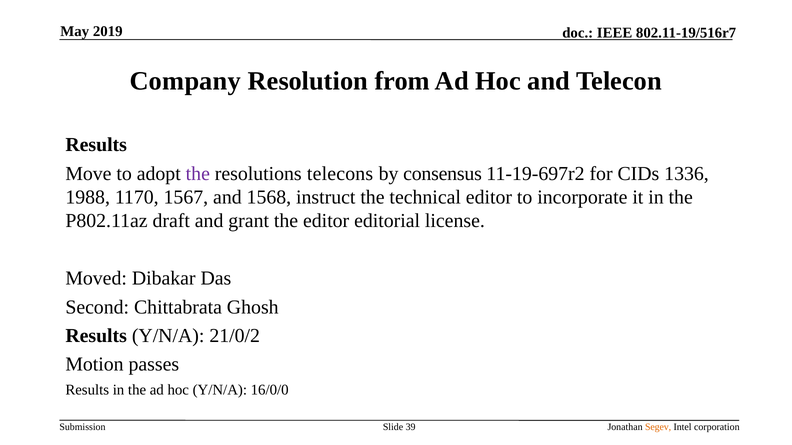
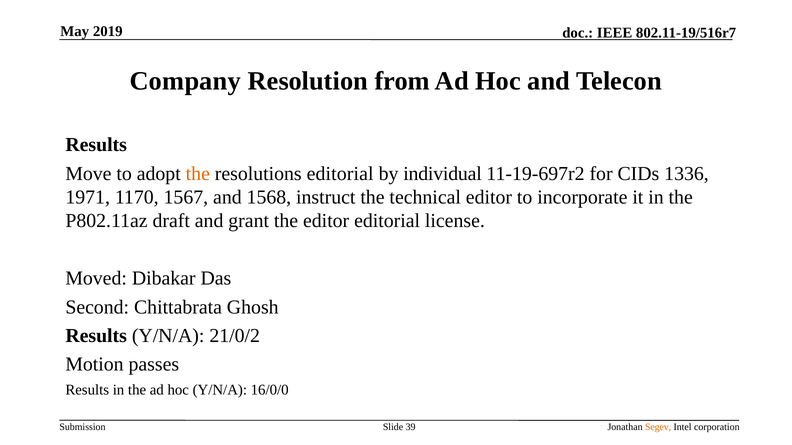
the at (198, 174) colour: purple -> orange
resolutions telecons: telecons -> editorial
consensus: consensus -> individual
1988: 1988 -> 1971
